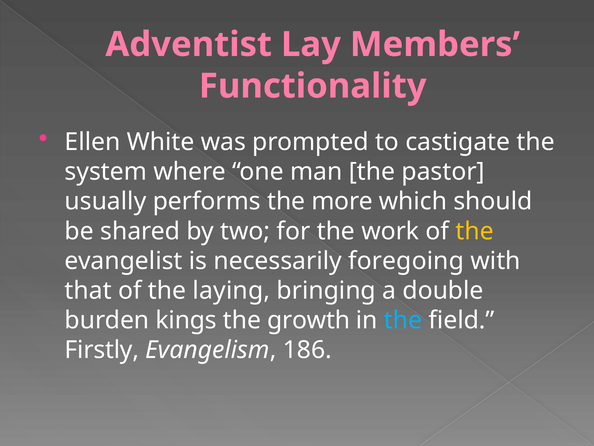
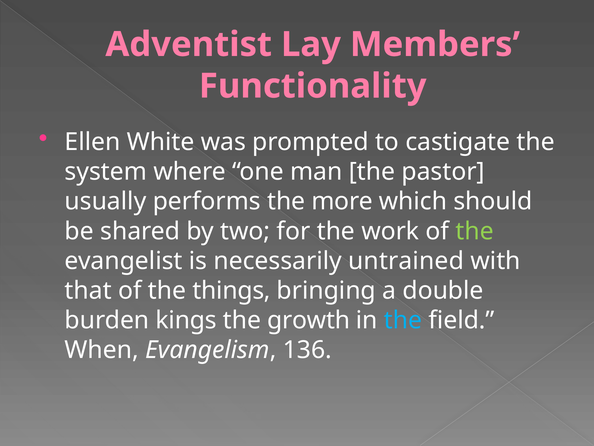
the at (475, 231) colour: yellow -> light green
foregoing: foregoing -> untrained
laying: laying -> things
Firstly: Firstly -> When
186: 186 -> 136
